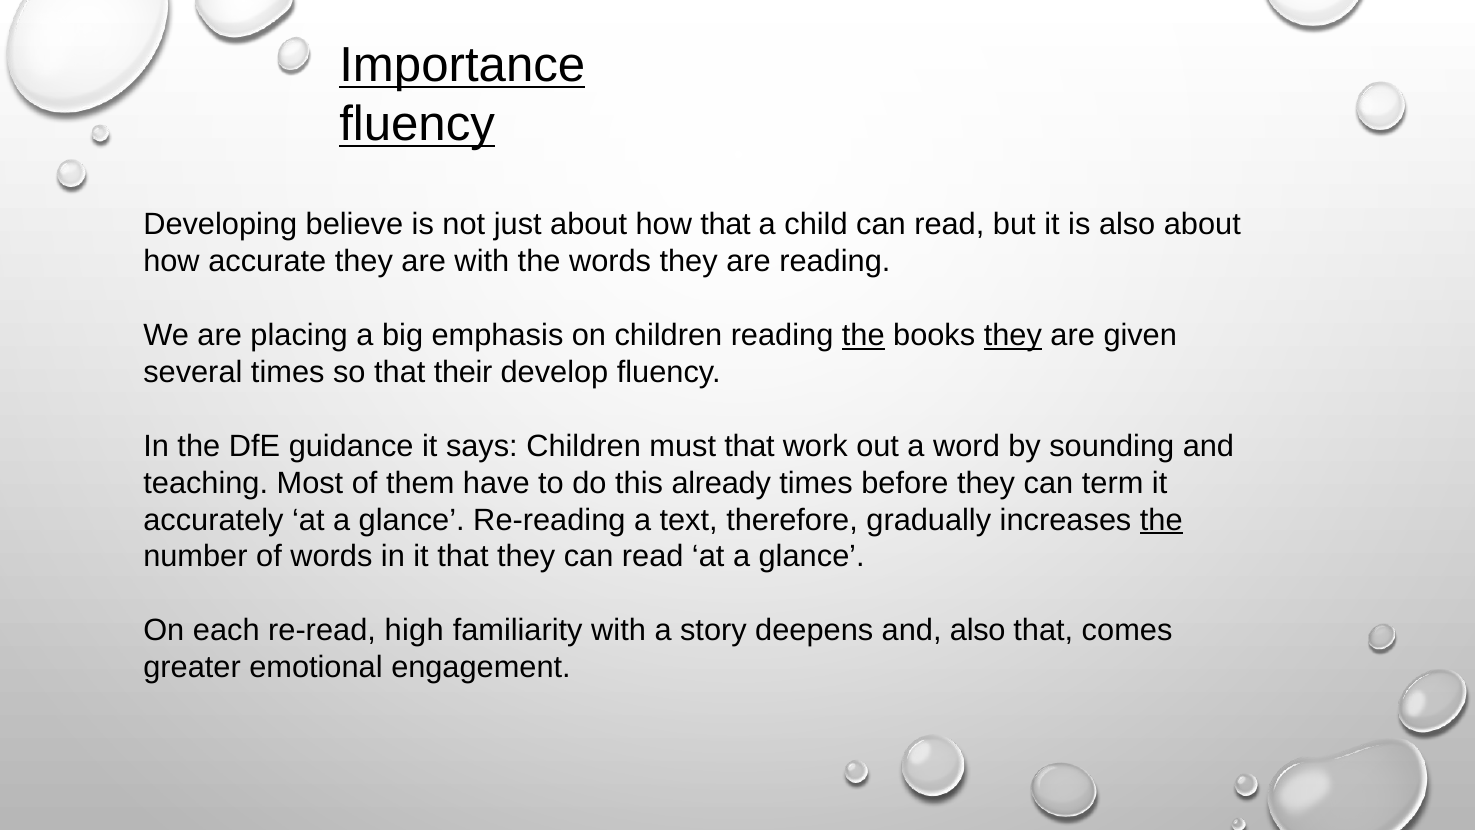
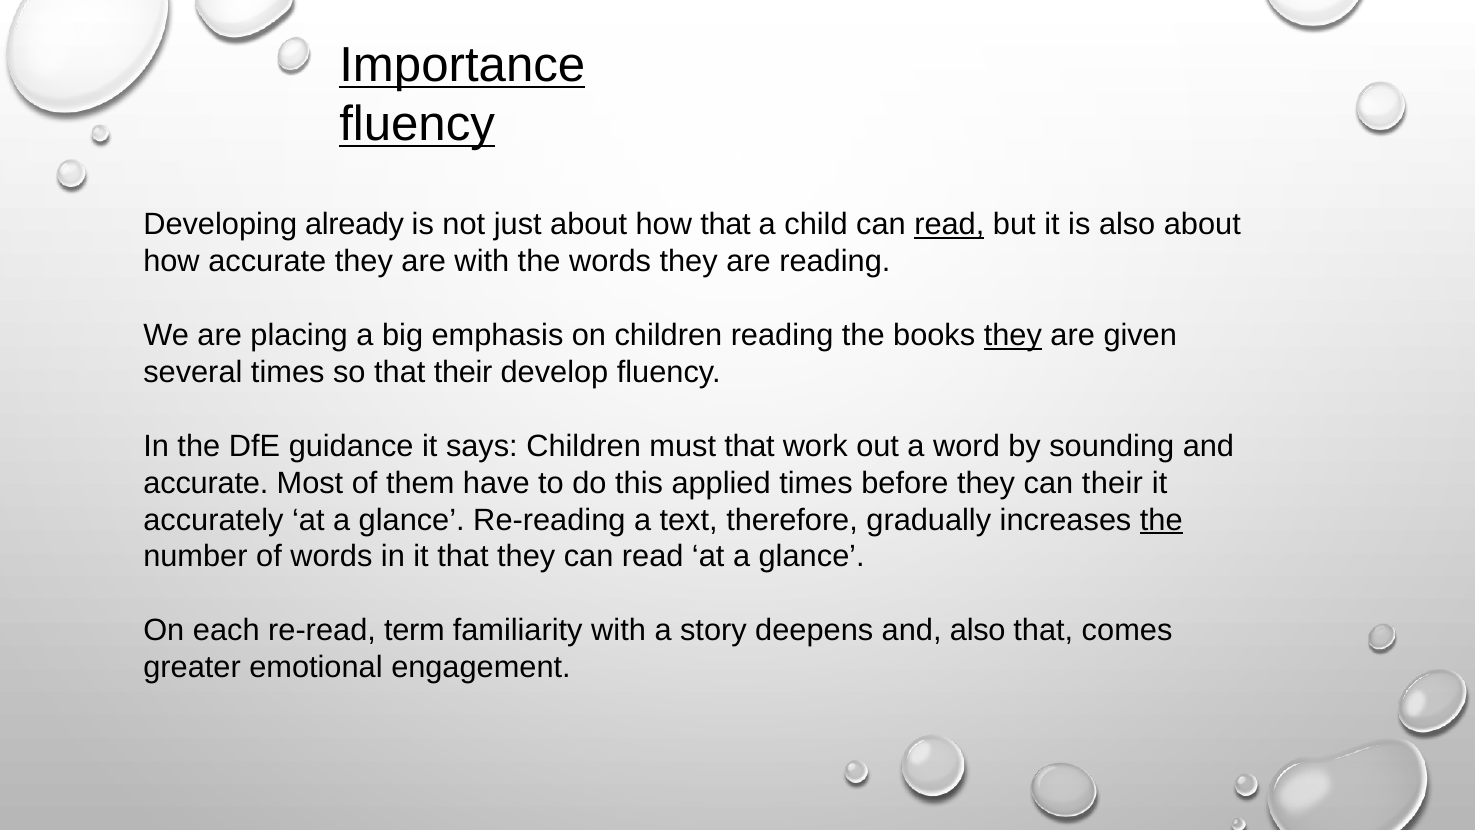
believe: believe -> already
read at (949, 225) underline: none -> present
the at (863, 335) underline: present -> none
teaching at (206, 483): teaching -> accurate
already: already -> applied
can term: term -> their
high: high -> term
